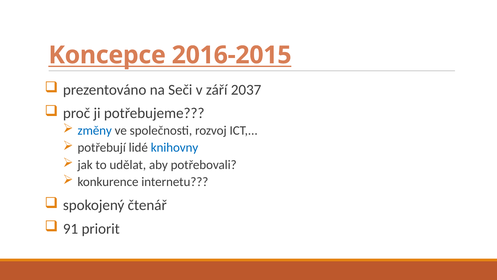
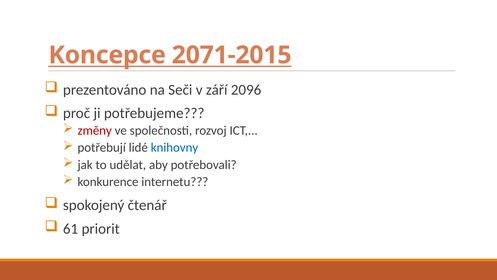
2016-2015: 2016-2015 -> 2071-2015
2037: 2037 -> 2096
změny colour: blue -> red
91: 91 -> 61
